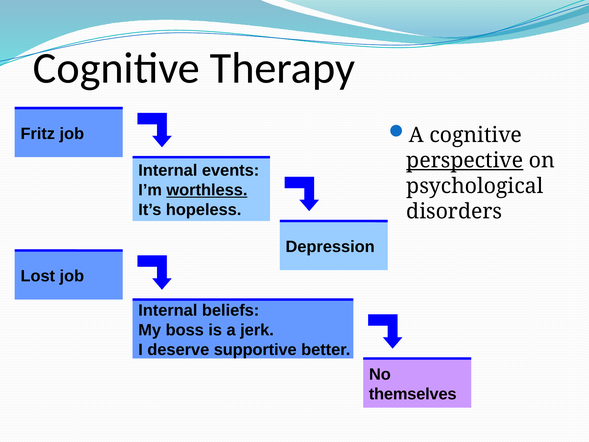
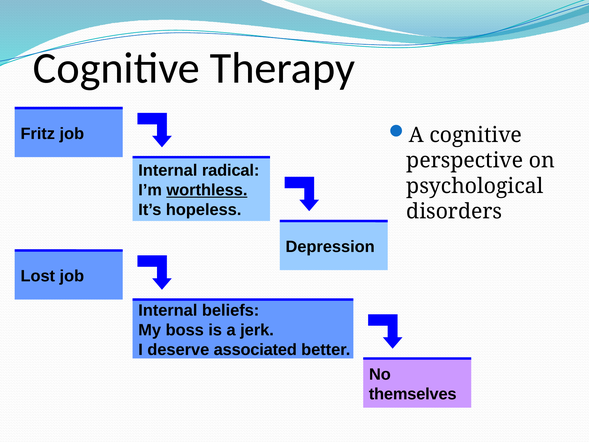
perspective underline: present -> none
events: events -> radical
supportive: supportive -> associated
